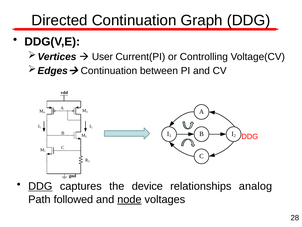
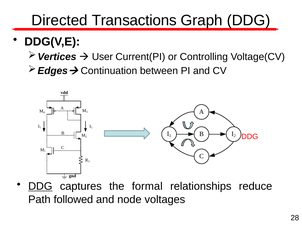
Directed Continuation: Continuation -> Transactions
device: device -> formal
analog: analog -> reduce
node underline: present -> none
